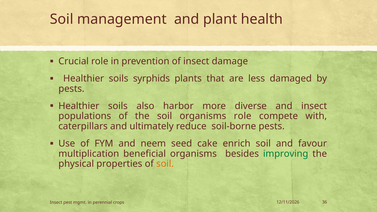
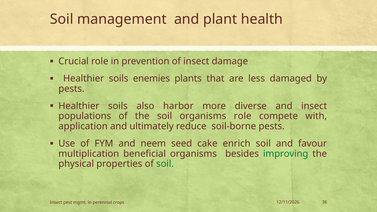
syrphids: syrphids -> enemies
caterpillars: caterpillars -> application
soil at (165, 164) colour: orange -> green
